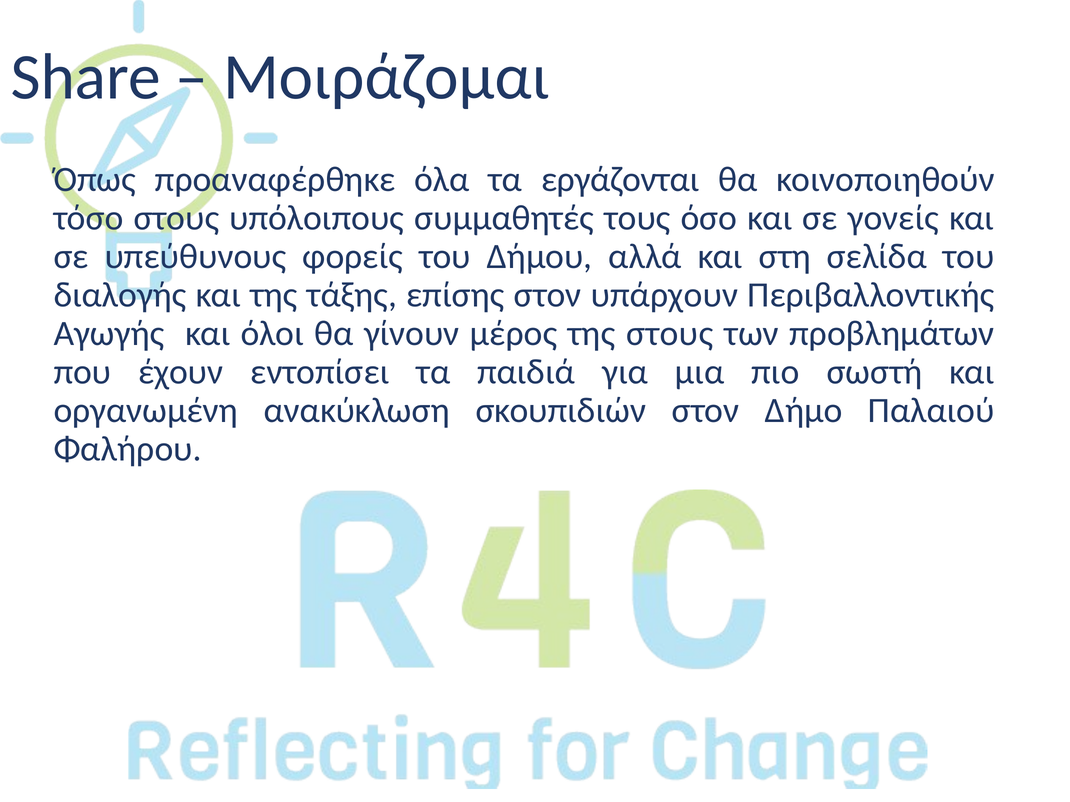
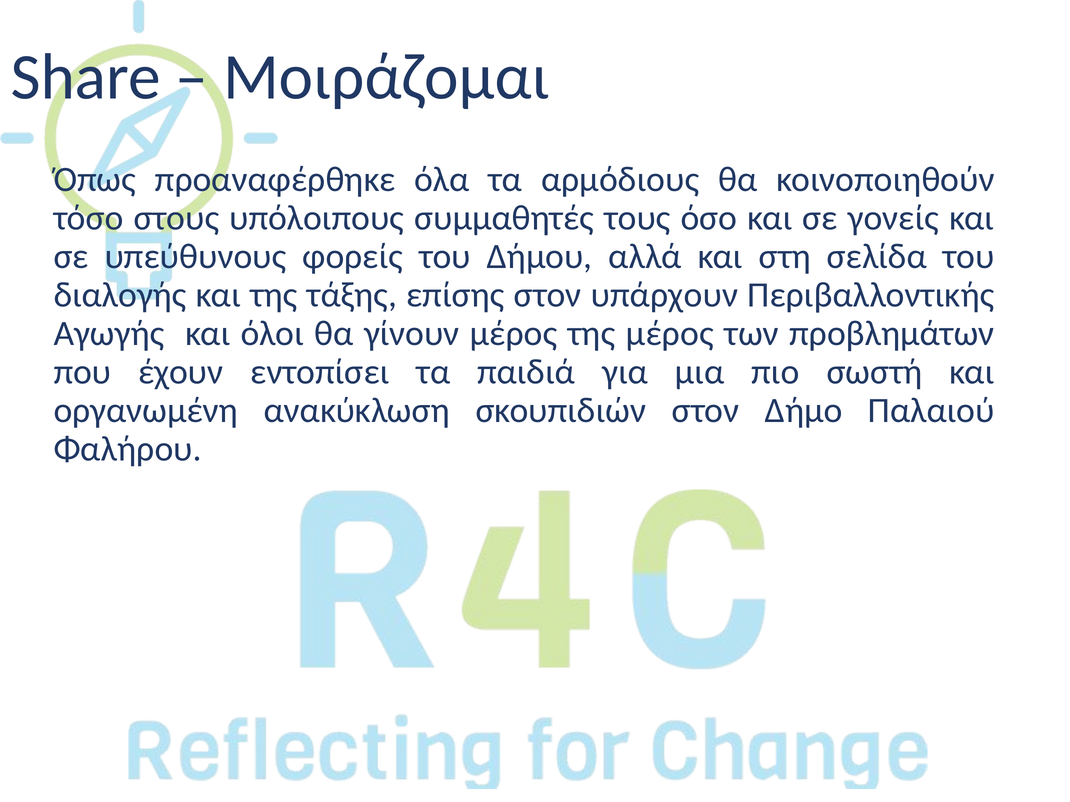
εργάζονται: εργάζονται -> αρμόδιους
της στους: στους -> μέρος
